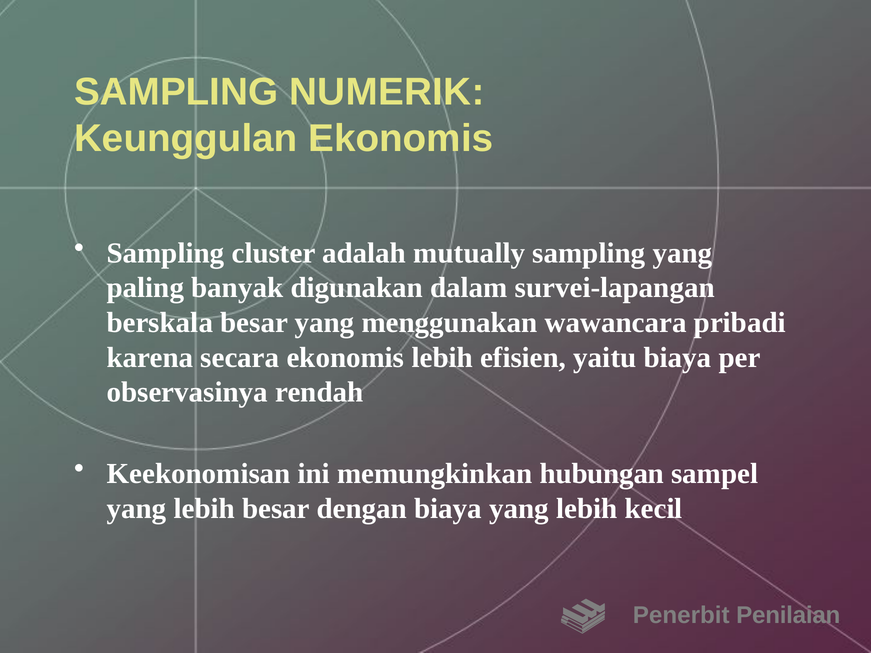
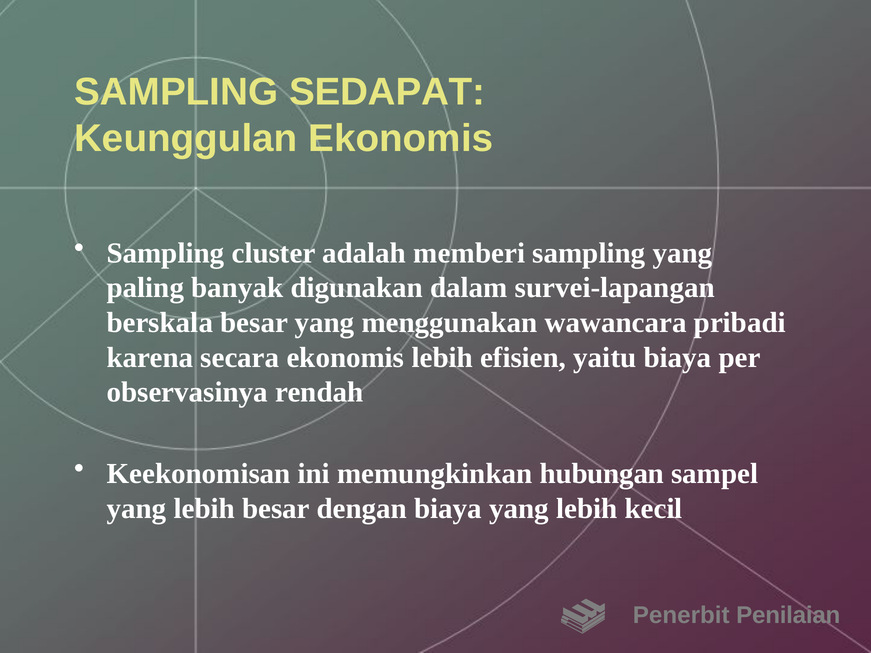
NUMERIK: NUMERIK -> SEDAPAT
mutually: mutually -> memberi
